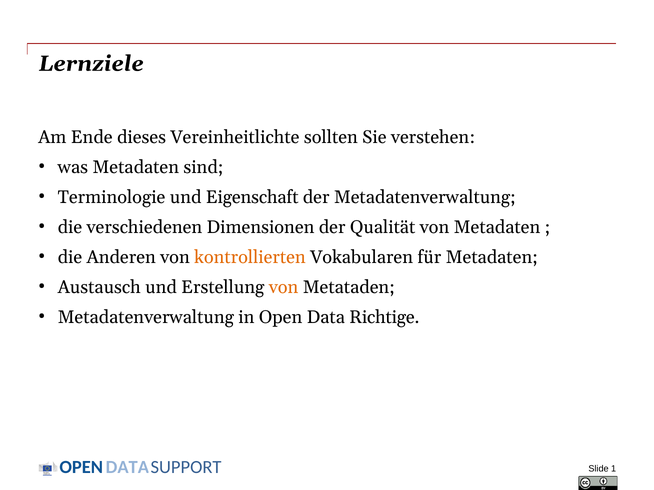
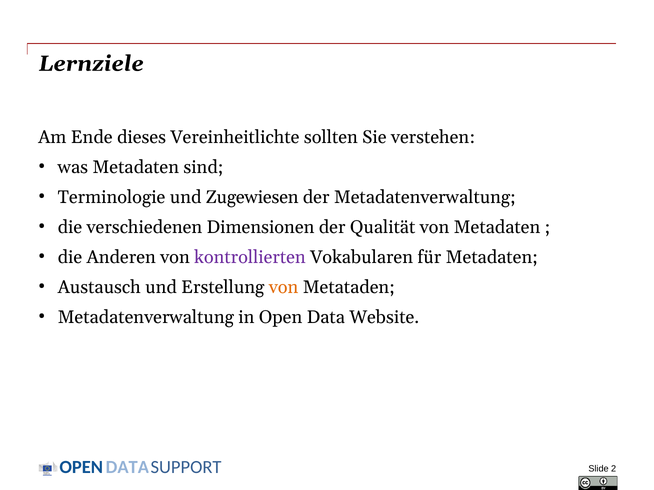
Eigenschaft: Eigenschaft -> Zugewiesen
kontrollierten colour: orange -> purple
Richtige: Richtige -> Website
1: 1 -> 2
